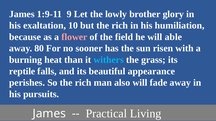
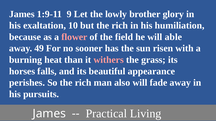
80: 80 -> 49
withers colour: light blue -> pink
reptile: reptile -> horses
